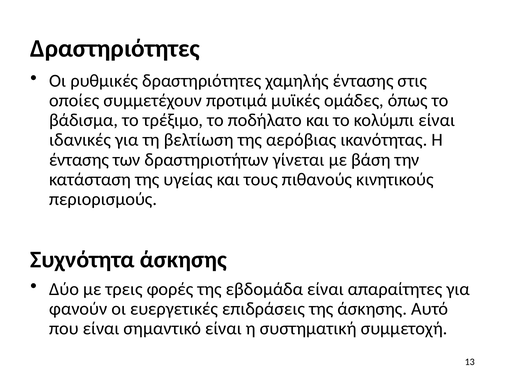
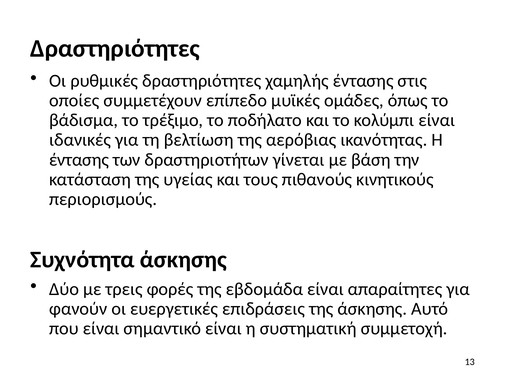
προτιμά: προτιμά -> επίπεδο
